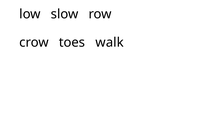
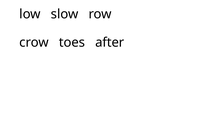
walk: walk -> after
